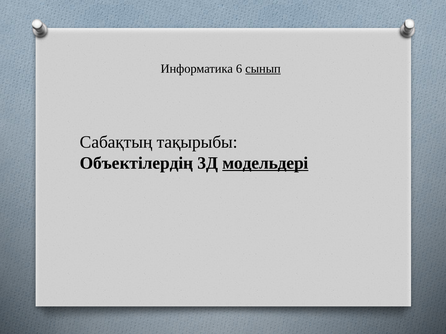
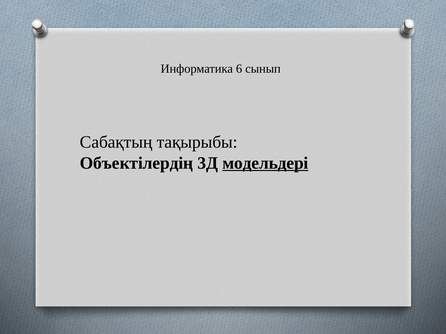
сынып underline: present -> none
